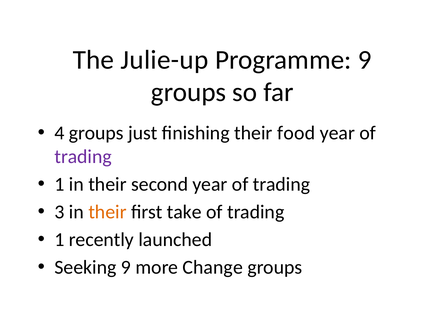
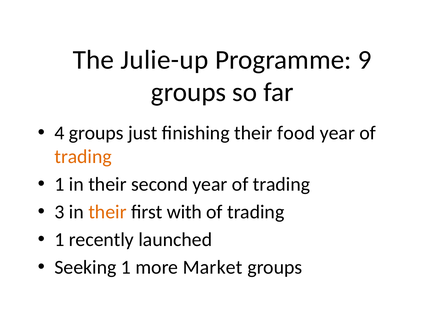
trading at (83, 157) colour: purple -> orange
take: take -> with
Seeking 9: 9 -> 1
Change: Change -> Market
